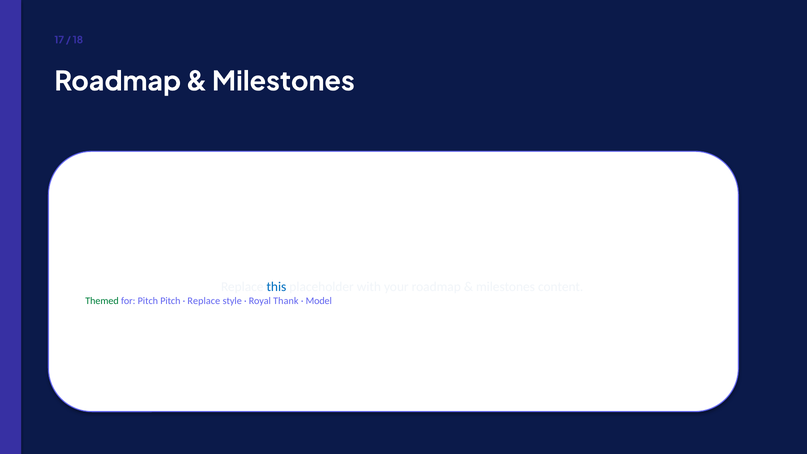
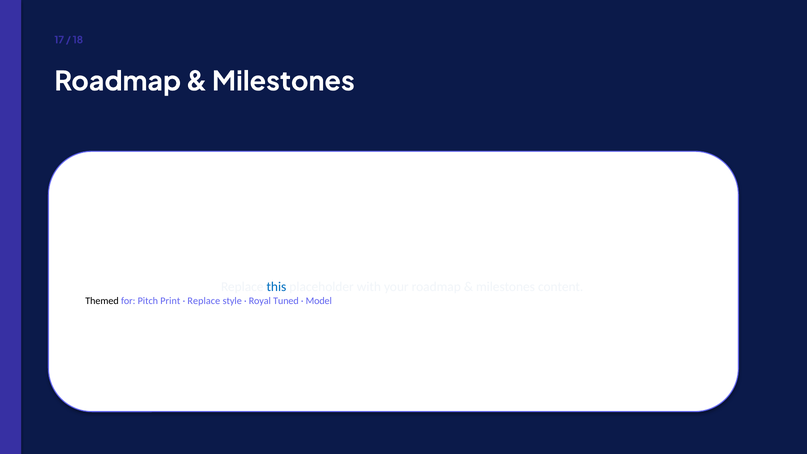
Themed colour: green -> black
Pitch Pitch: Pitch -> Print
Thank: Thank -> Tuned
